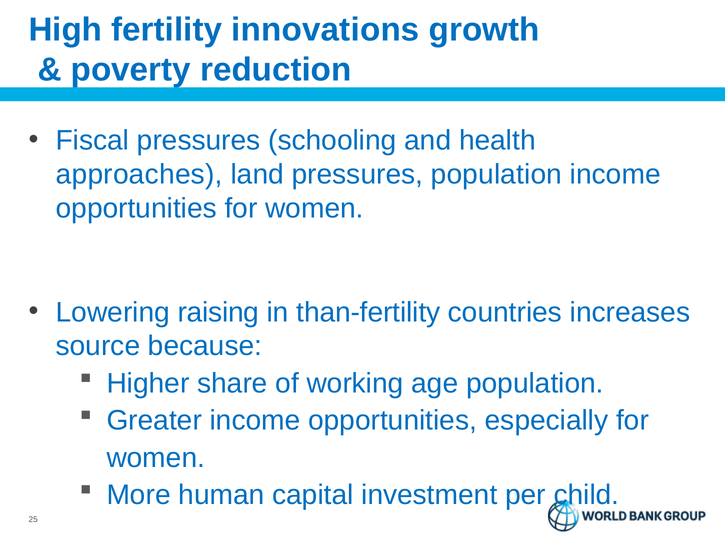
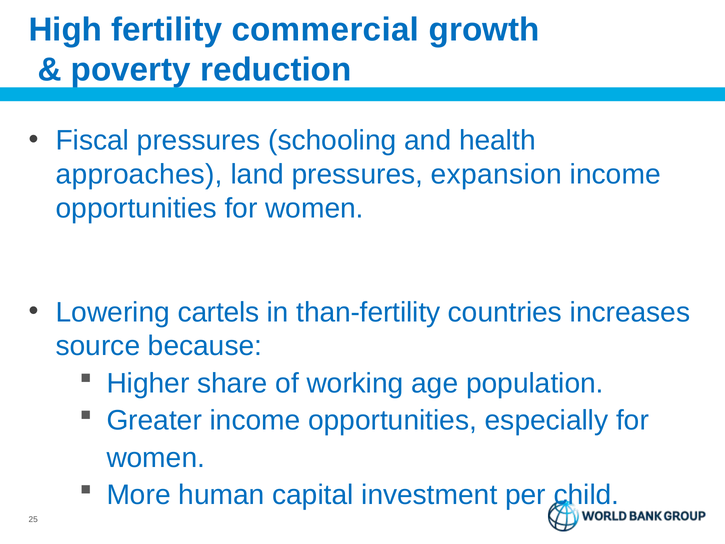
innovations: innovations -> commercial
pressures population: population -> expansion
raising: raising -> cartels
